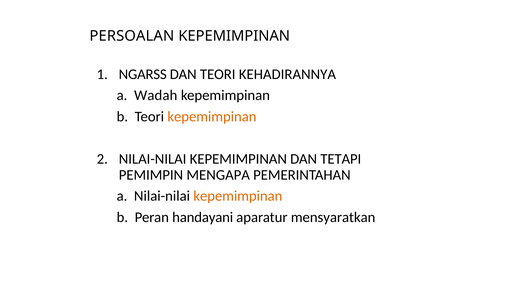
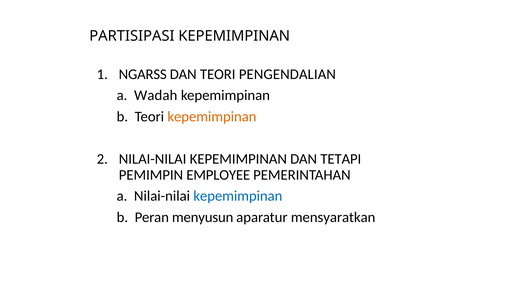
PERSOALAN: PERSOALAN -> PARTISIPASI
KEHADIRANNYA: KEHADIRANNYA -> PENGENDALIAN
MENGAPA: MENGAPA -> EMPLOYEE
kepemimpinan at (238, 196) colour: orange -> blue
handayani: handayani -> menyusun
